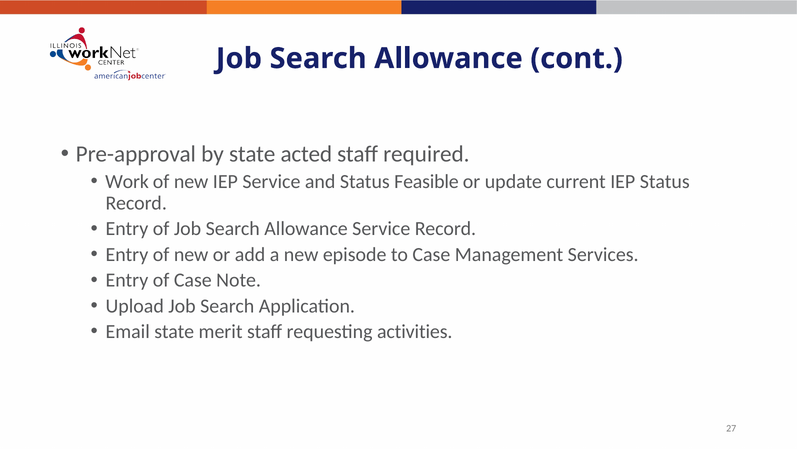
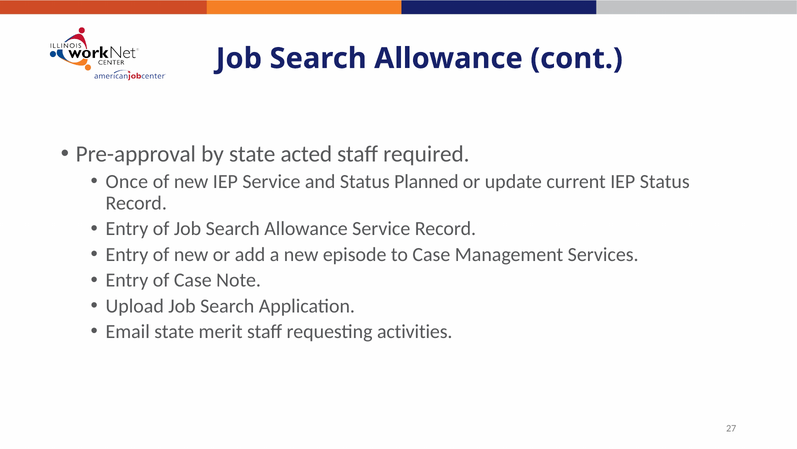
Work: Work -> Once
Feasible: Feasible -> Planned
